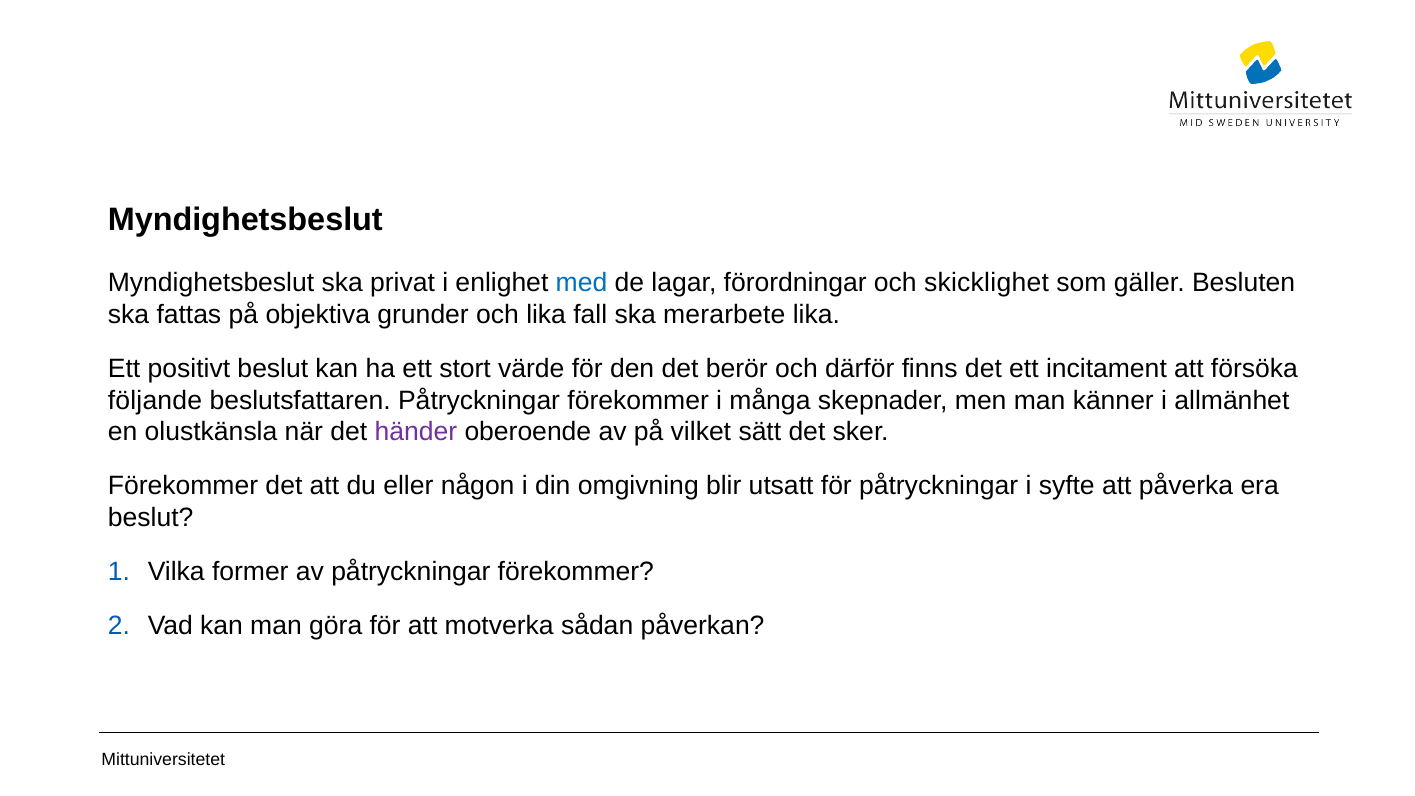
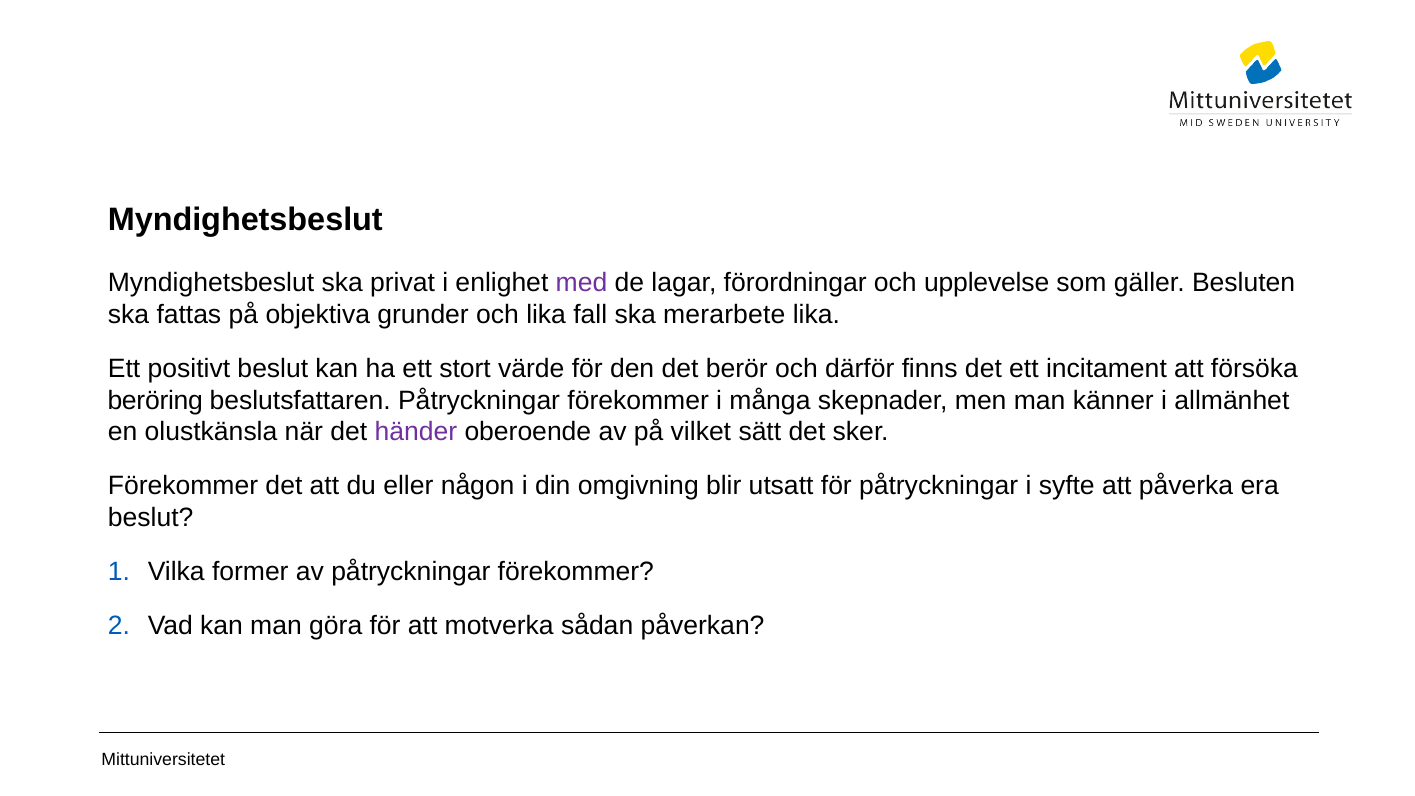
med colour: blue -> purple
skicklighet: skicklighet -> upplevelse
följande: följande -> beröring
